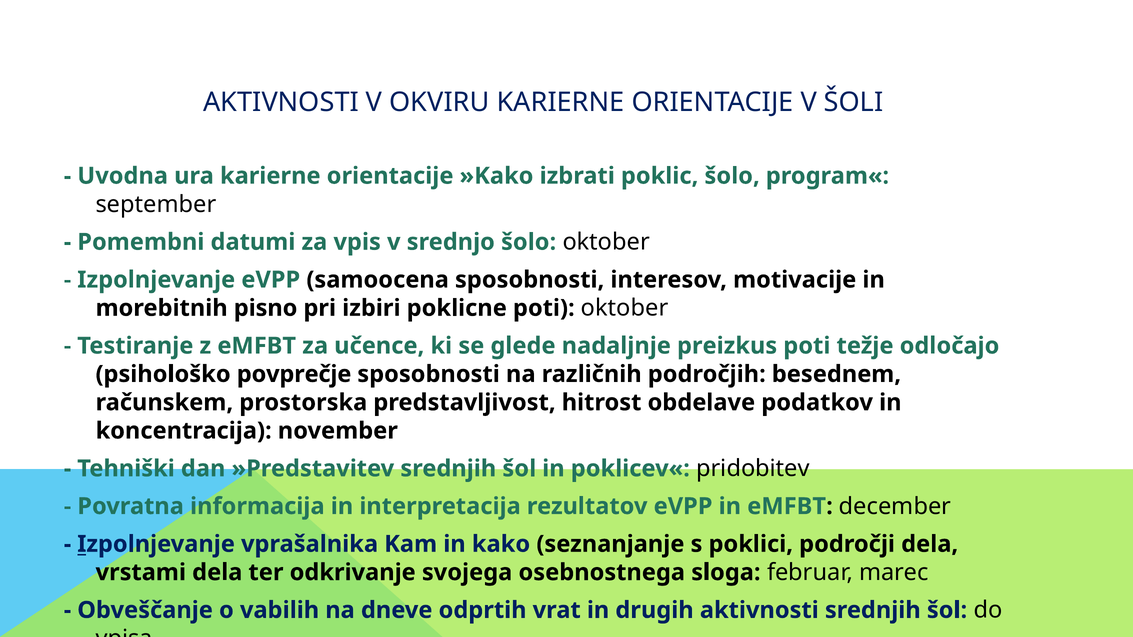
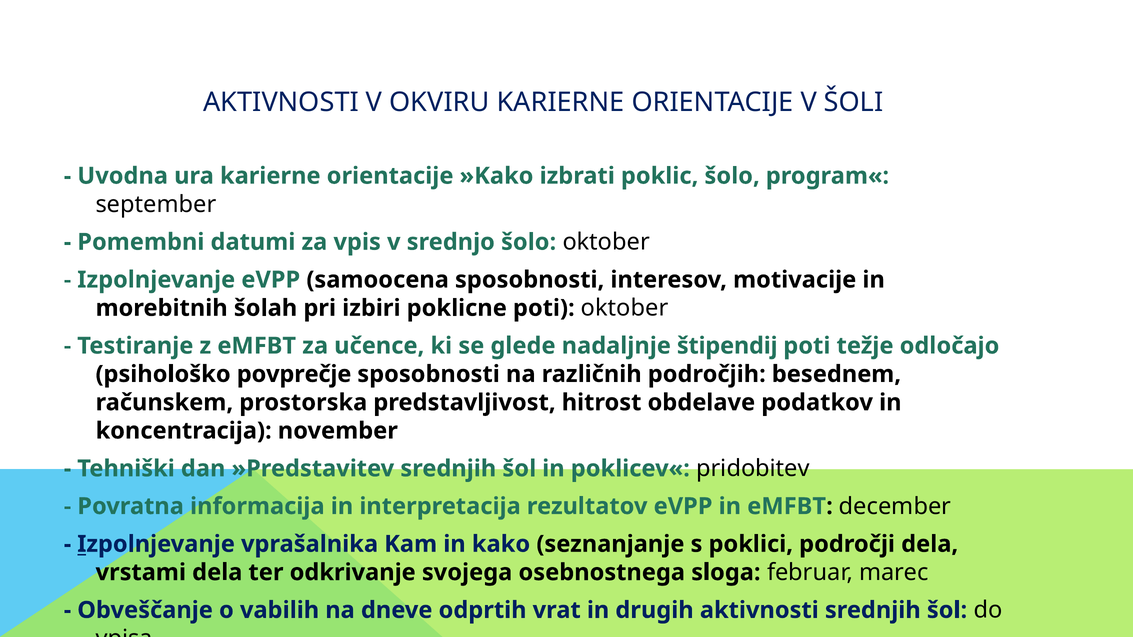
pisno: pisno -> šolah
preizkus: preizkus -> štipendij
